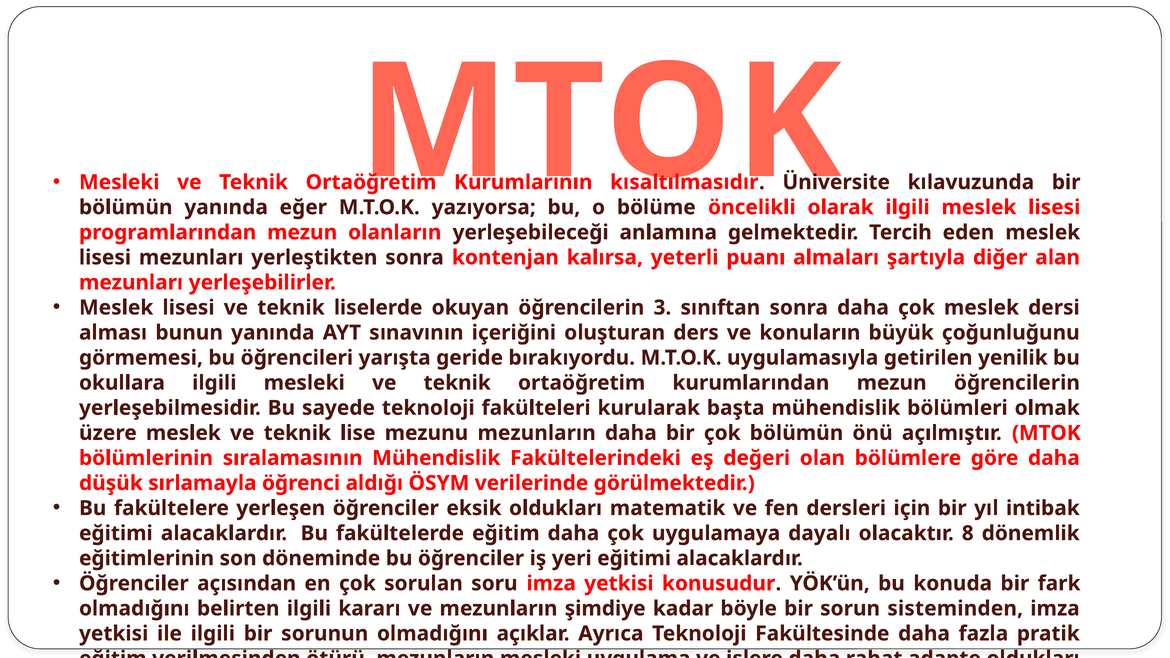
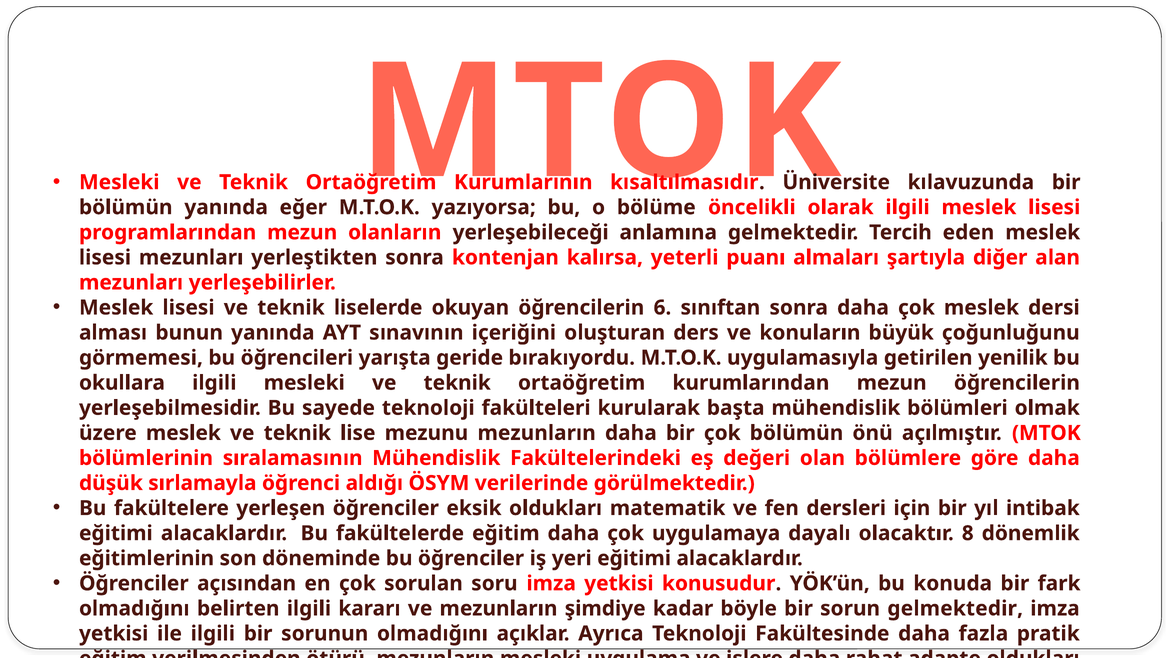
3: 3 -> 6
sorun sisteminden: sisteminden -> gelmektedir
